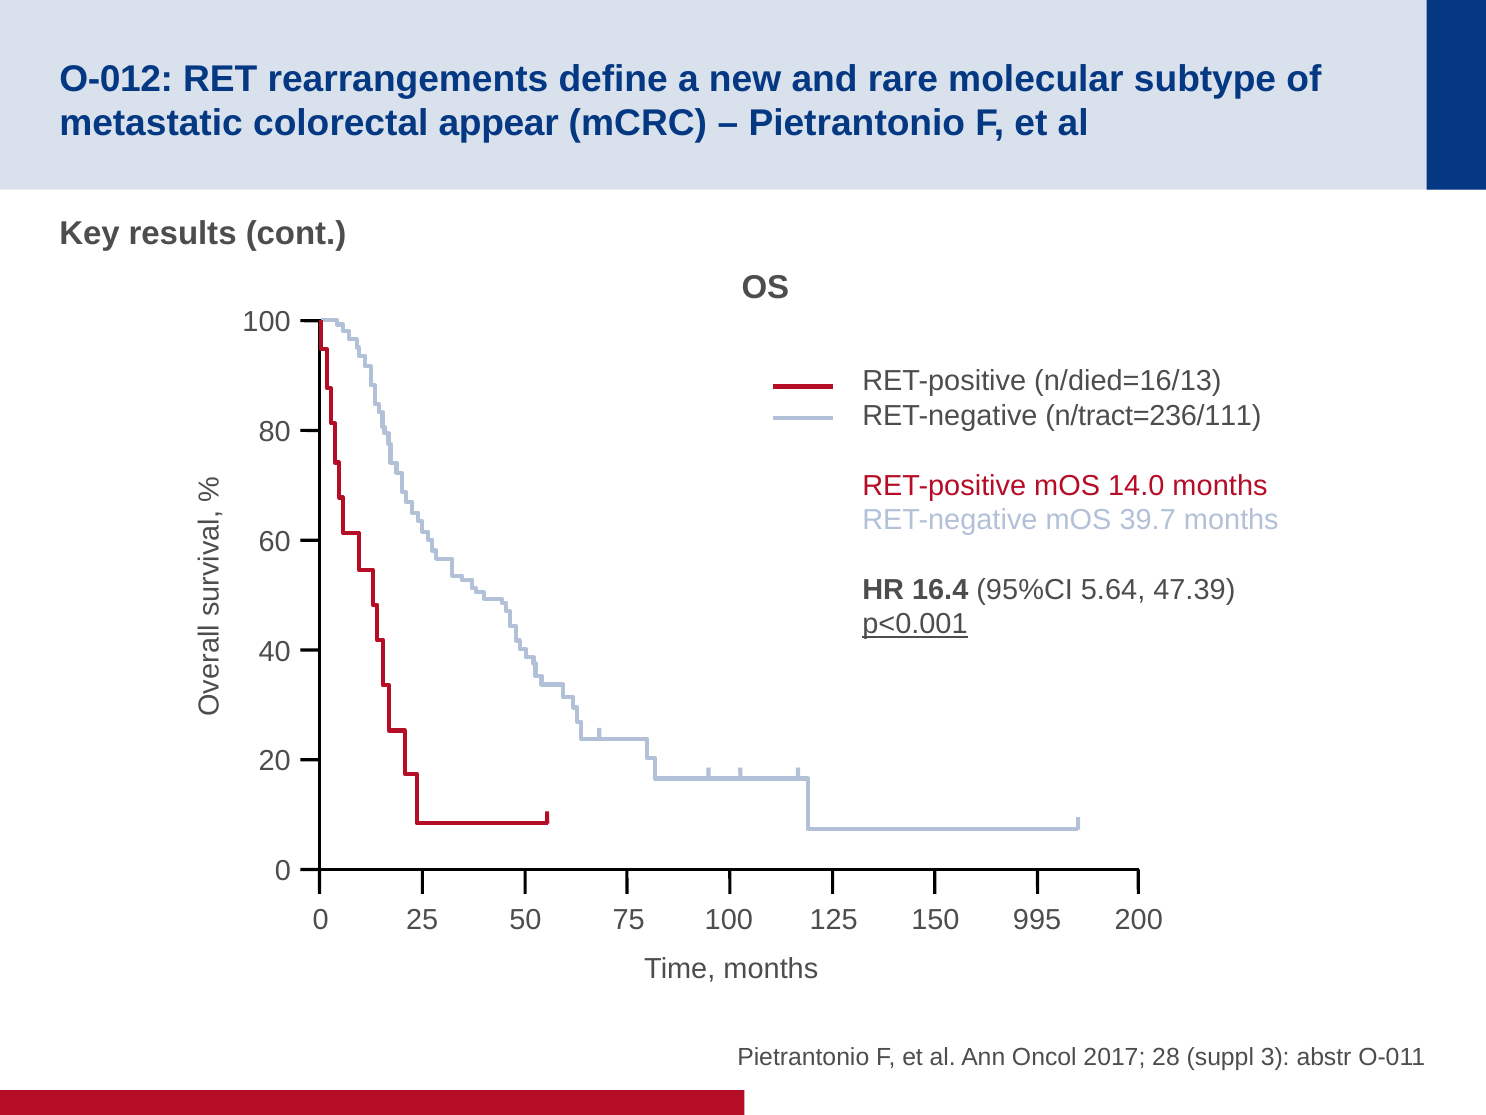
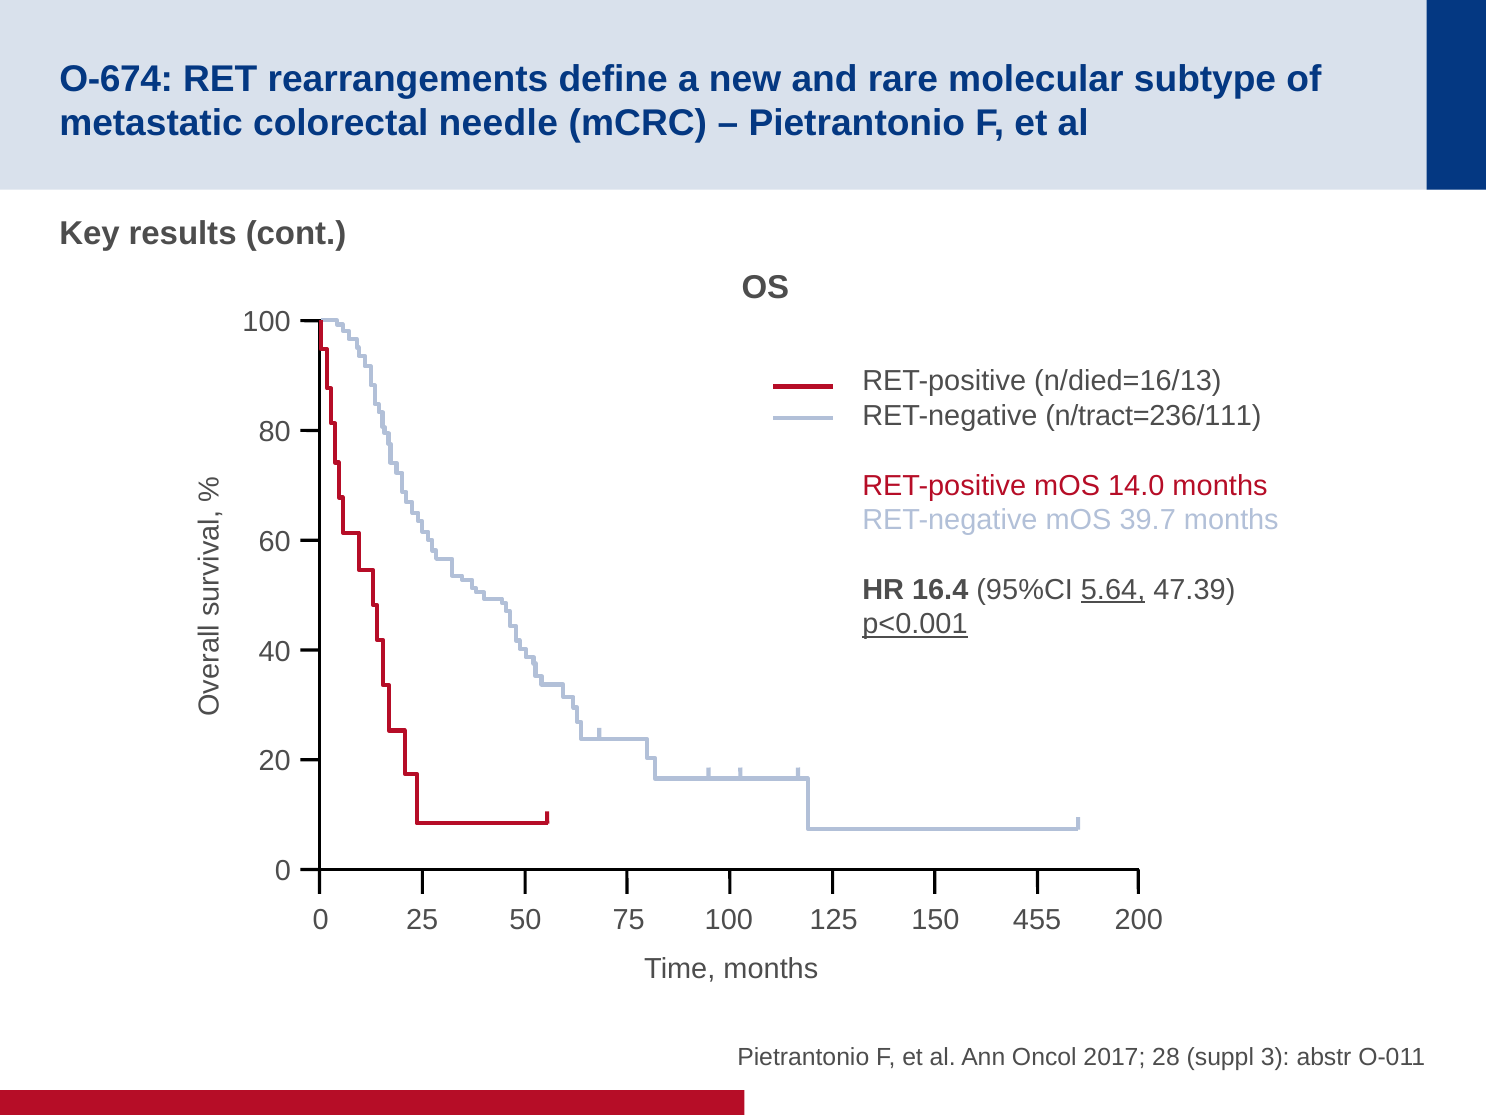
O-012: O-012 -> O-674
appear: appear -> needle
5.64 underline: none -> present
995: 995 -> 455
